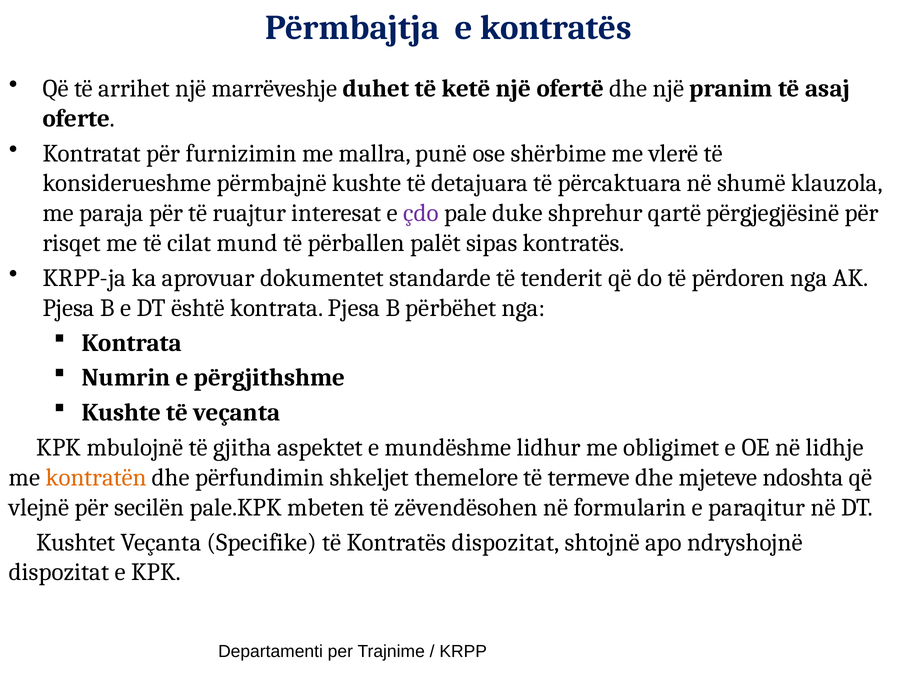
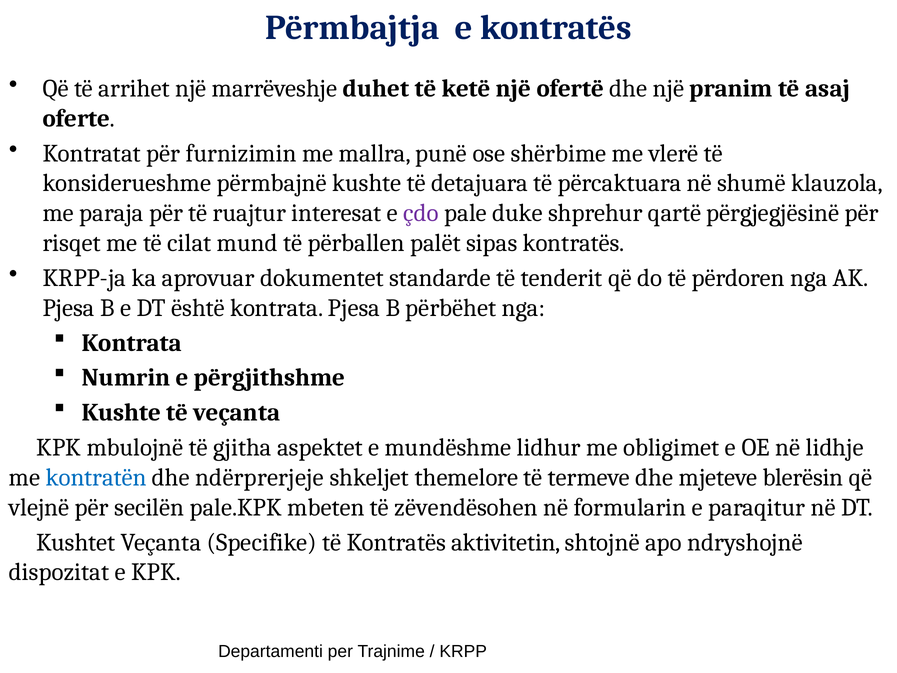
kontratën colour: orange -> blue
përfundimin: përfundimin -> ndërprerjeje
ndoshta: ndoshta -> blerësin
Kontratës dispozitat: dispozitat -> aktivitetin
